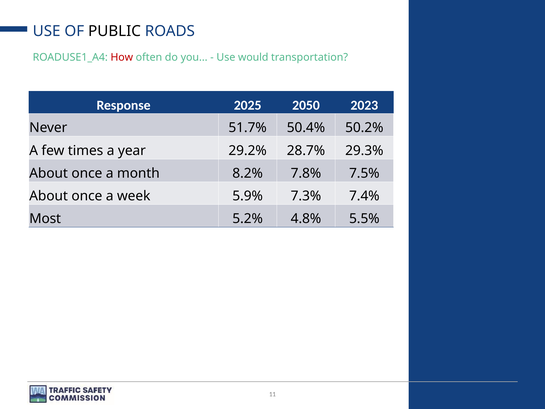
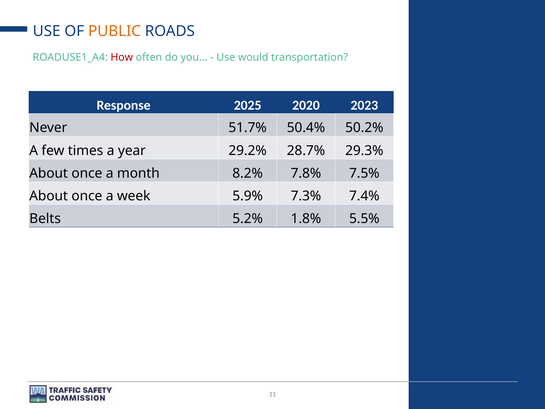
PUBLIC colour: black -> orange
2050: 2050 -> 2020
Most: Most -> Belts
4.8%: 4.8% -> 1.8%
